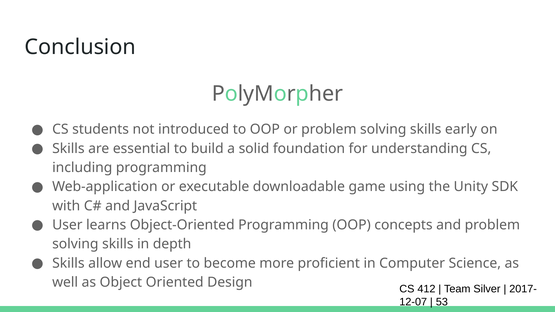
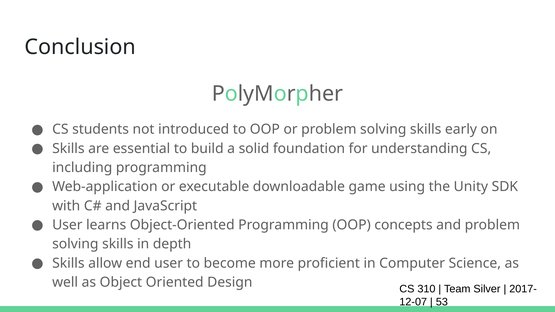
412: 412 -> 310
